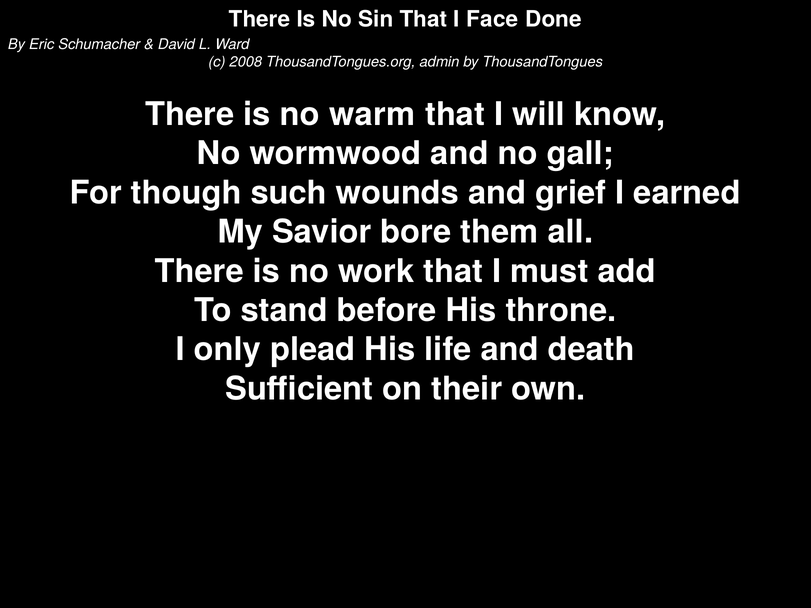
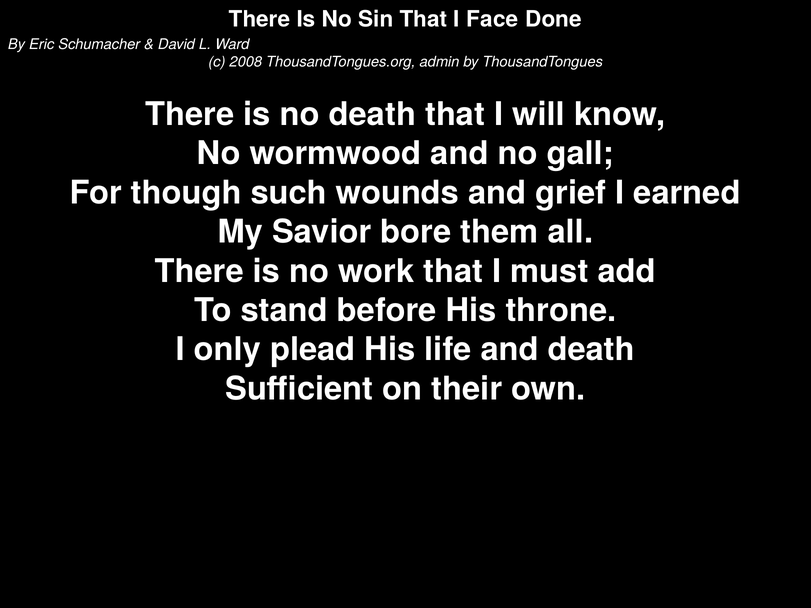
no warm: warm -> death
